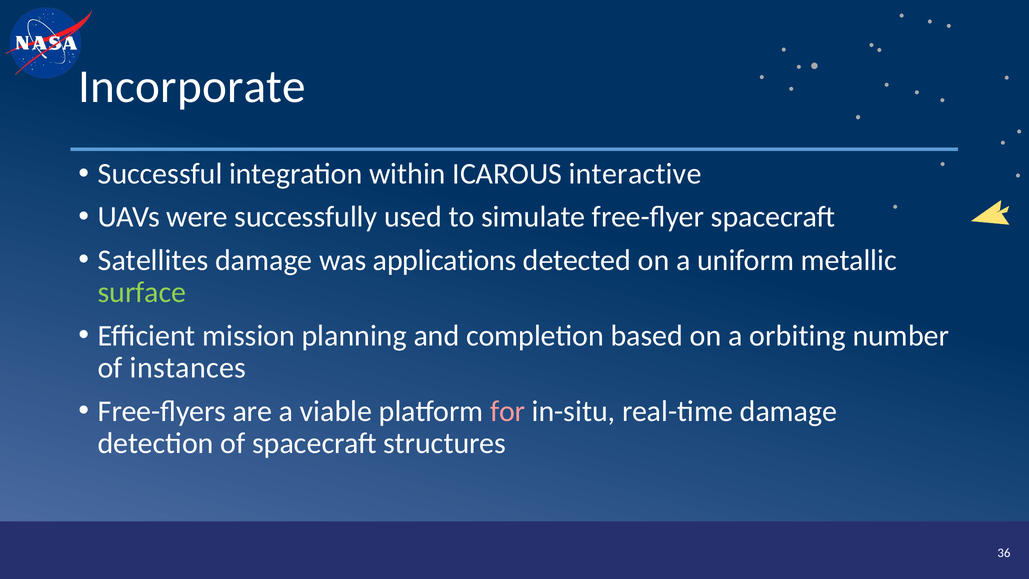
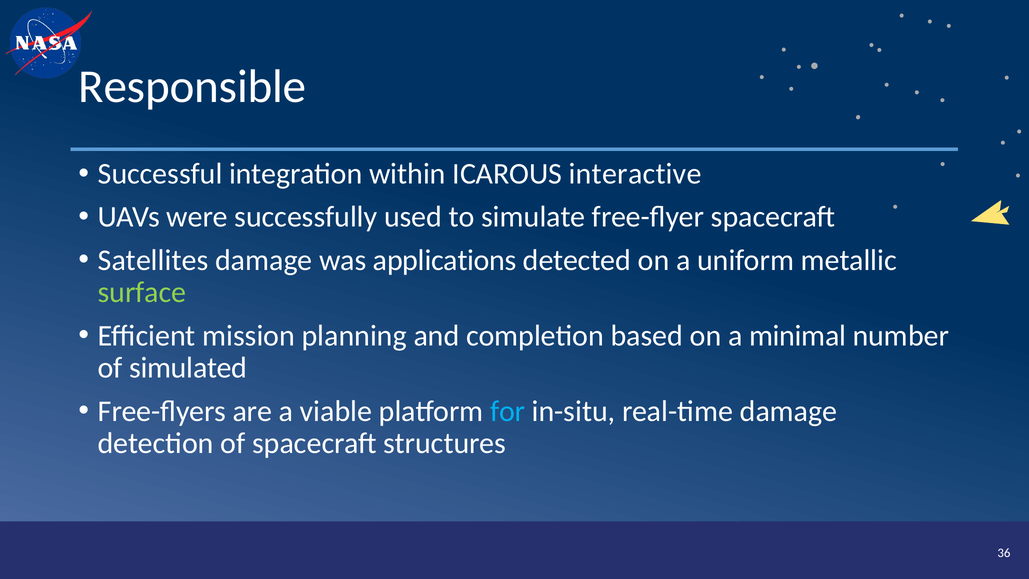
Incorporate: Incorporate -> Responsible
orbiting: orbiting -> minimal
instances: instances -> simulated
for colour: pink -> light blue
